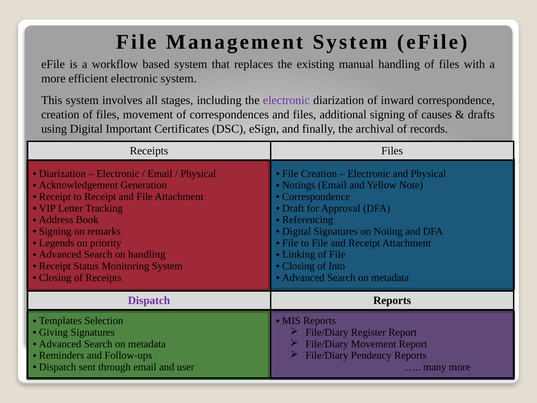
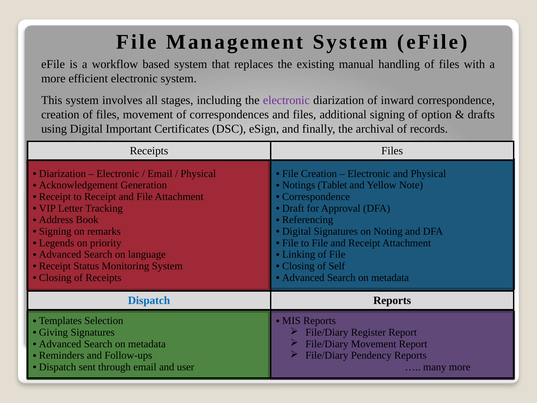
causes: causes -> option
Notings Email: Email -> Tablet
on handling: handling -> language
Into: Into -> Self
Dispatch at (149, 300) colour: purple -> blue
